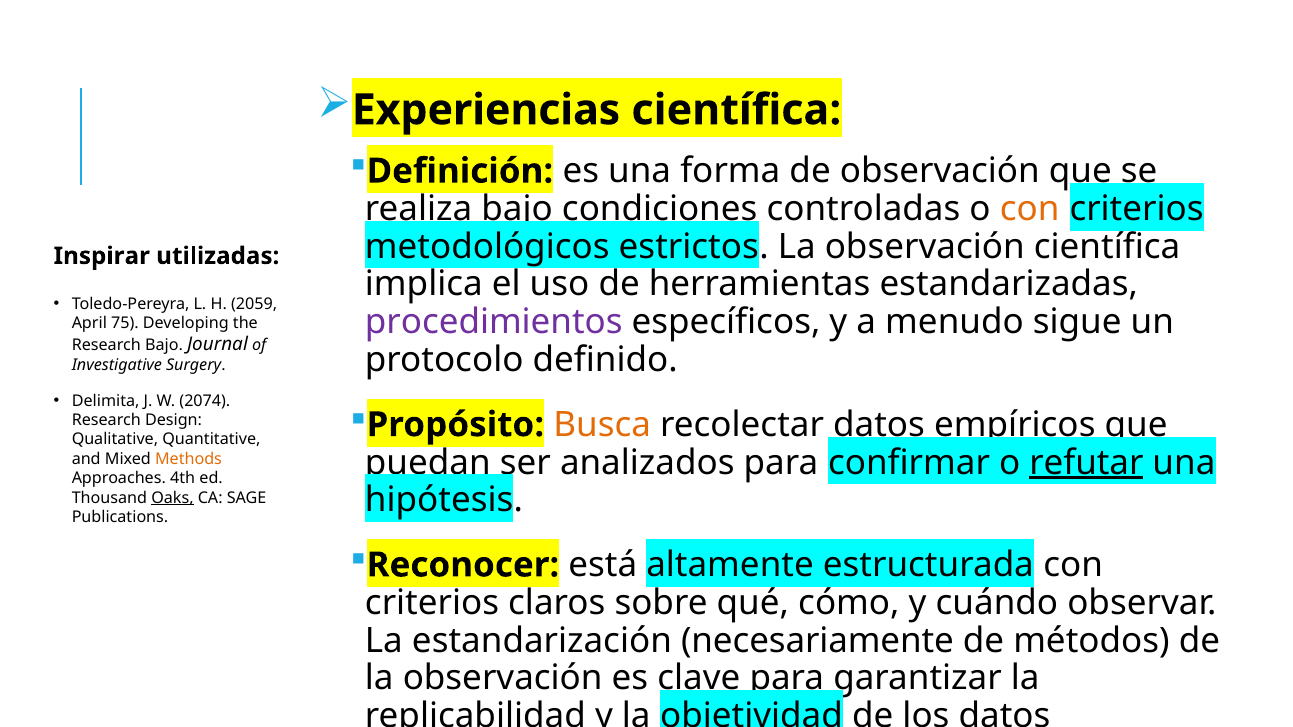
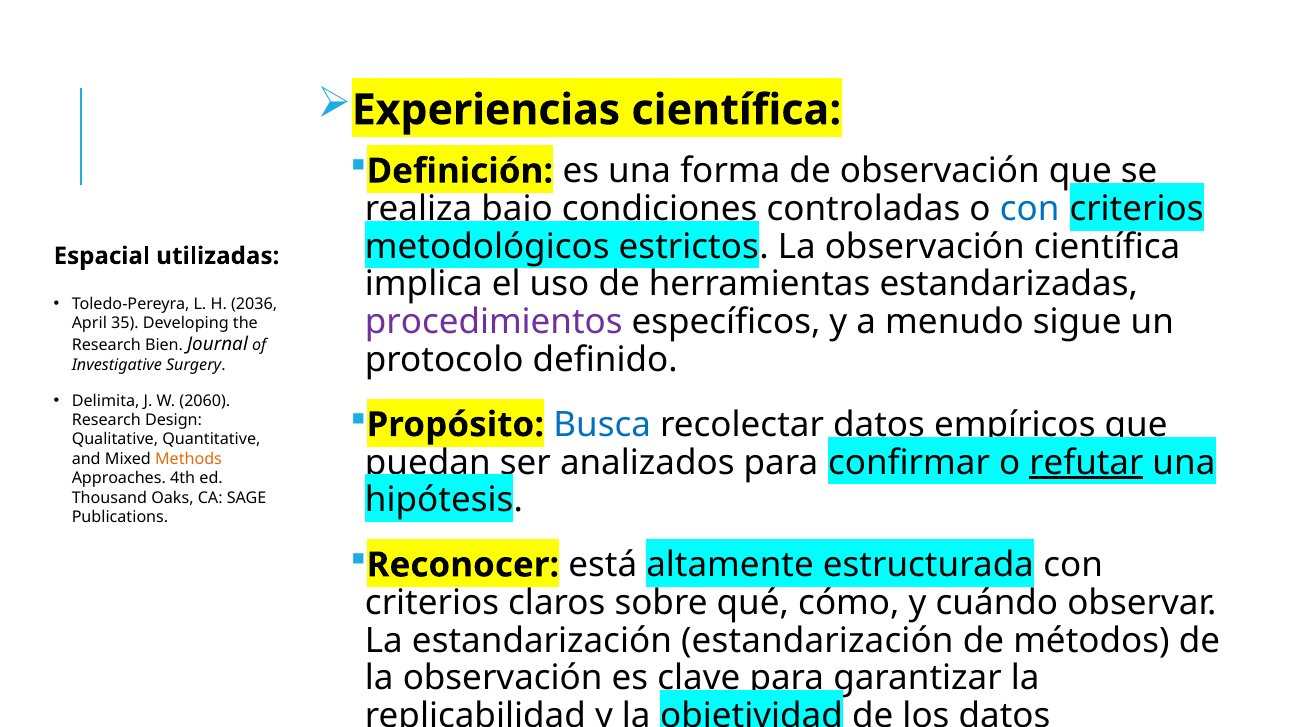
con at (1030, 209) colour: orange -> blue
Inspirar: Inspirar -> Espacial
2059: 2059 -> 2036
75: 75 -> 35
Research Bajo: Bajo -> Bien
2074: 2074 -> 2060
Busca colour: orange -> blue
Oaks underline: present -> none
estandarización necesariamente: necesariamente -> estandarización
